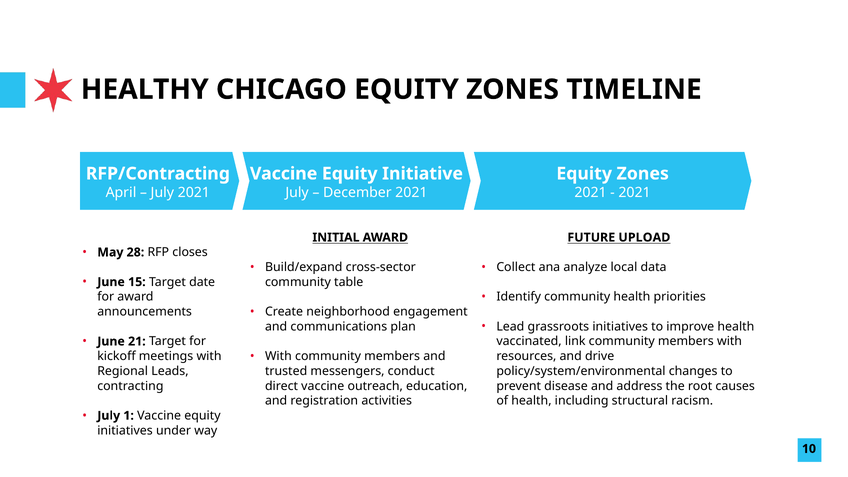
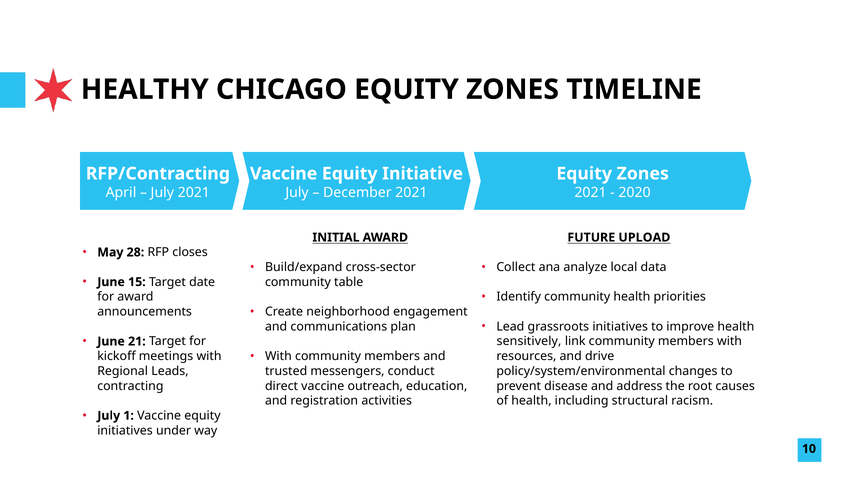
2021 at (635, 192): 2021 -> 2020
vaccinated: vaccinated -> sensitively
